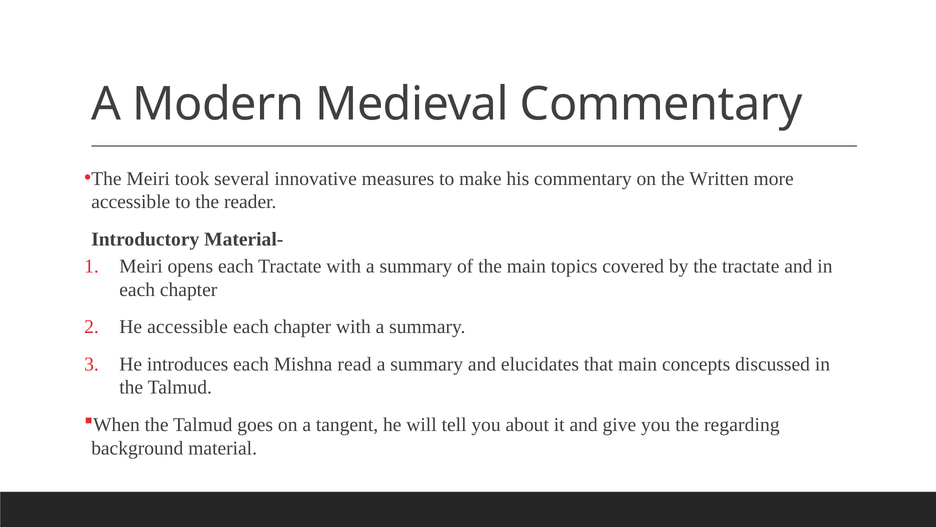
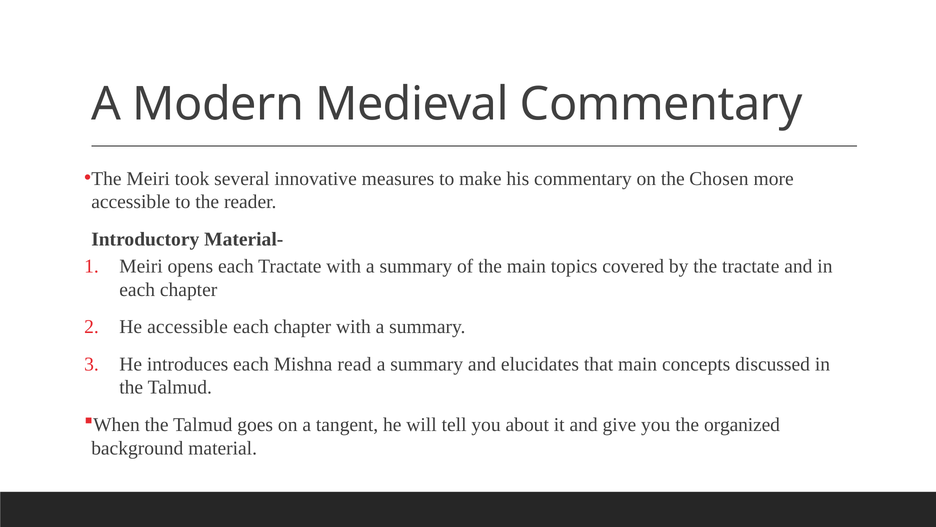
Written: Written -> Chosen
regarding: regarding -> organized
